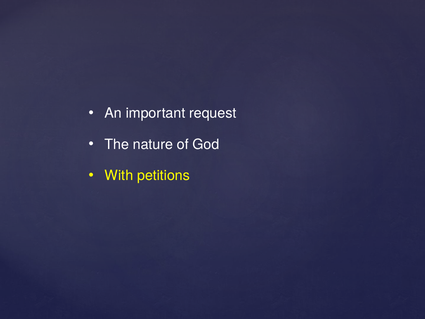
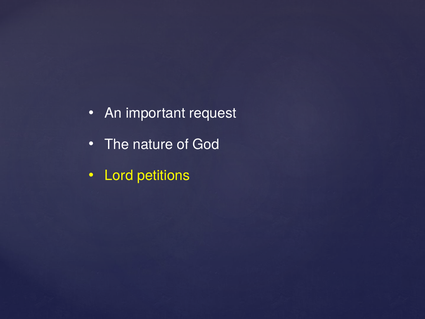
With: With -> Lord
